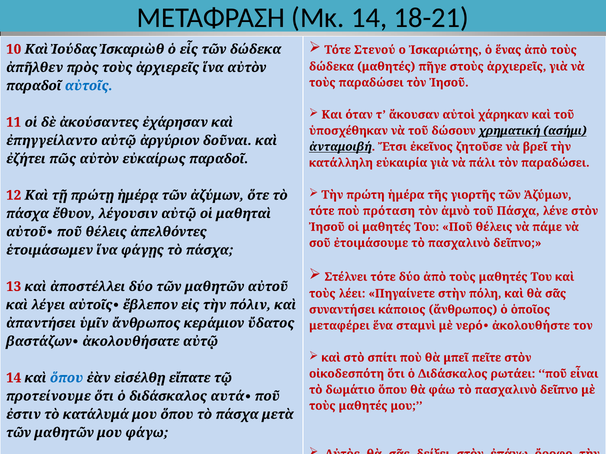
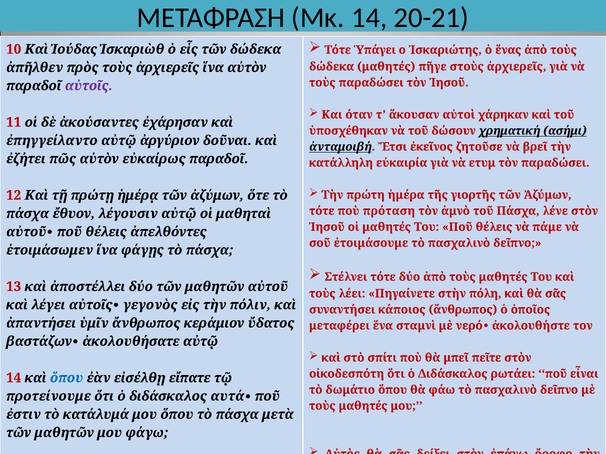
18-21: 18-21 -> 20-21
Στενού: Στενού -> Ὑπάγει
αὐτοῖς at (89, 86) colour: blue -> purple
πάλι: πάλι -> ετυμ
ἔβλεπον: ἔβλεπον -> γεγονὸς
